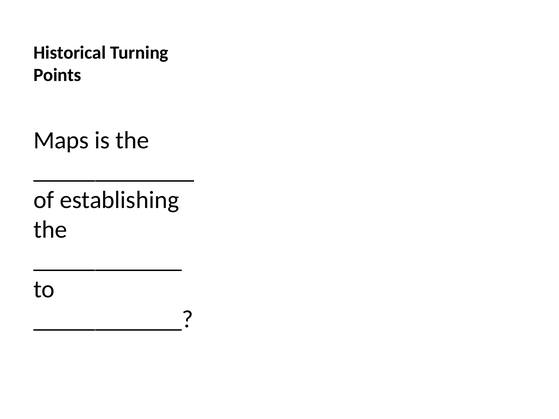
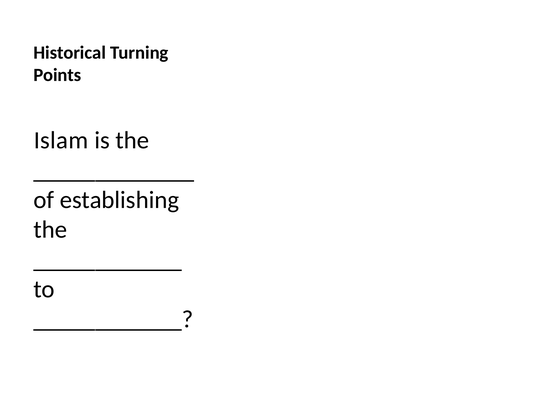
Maps: Maps -> Islam
